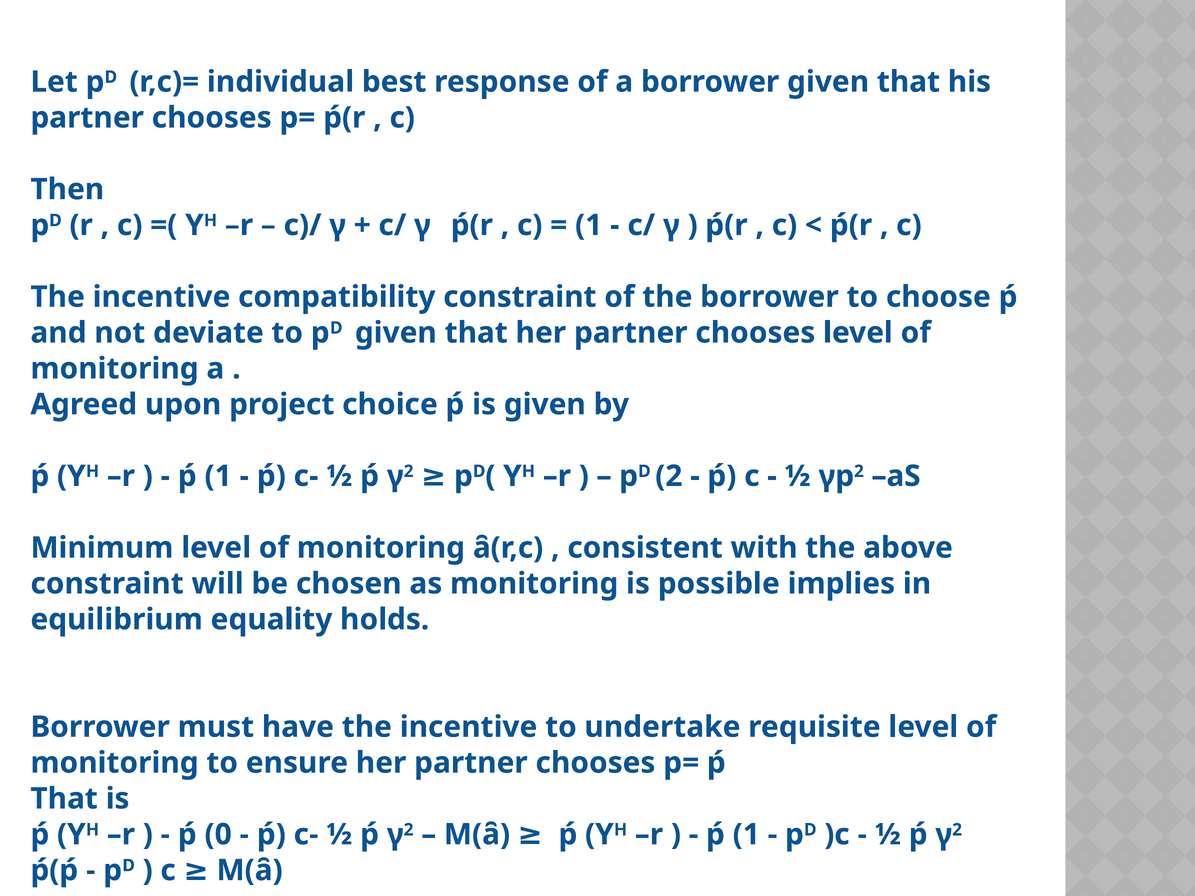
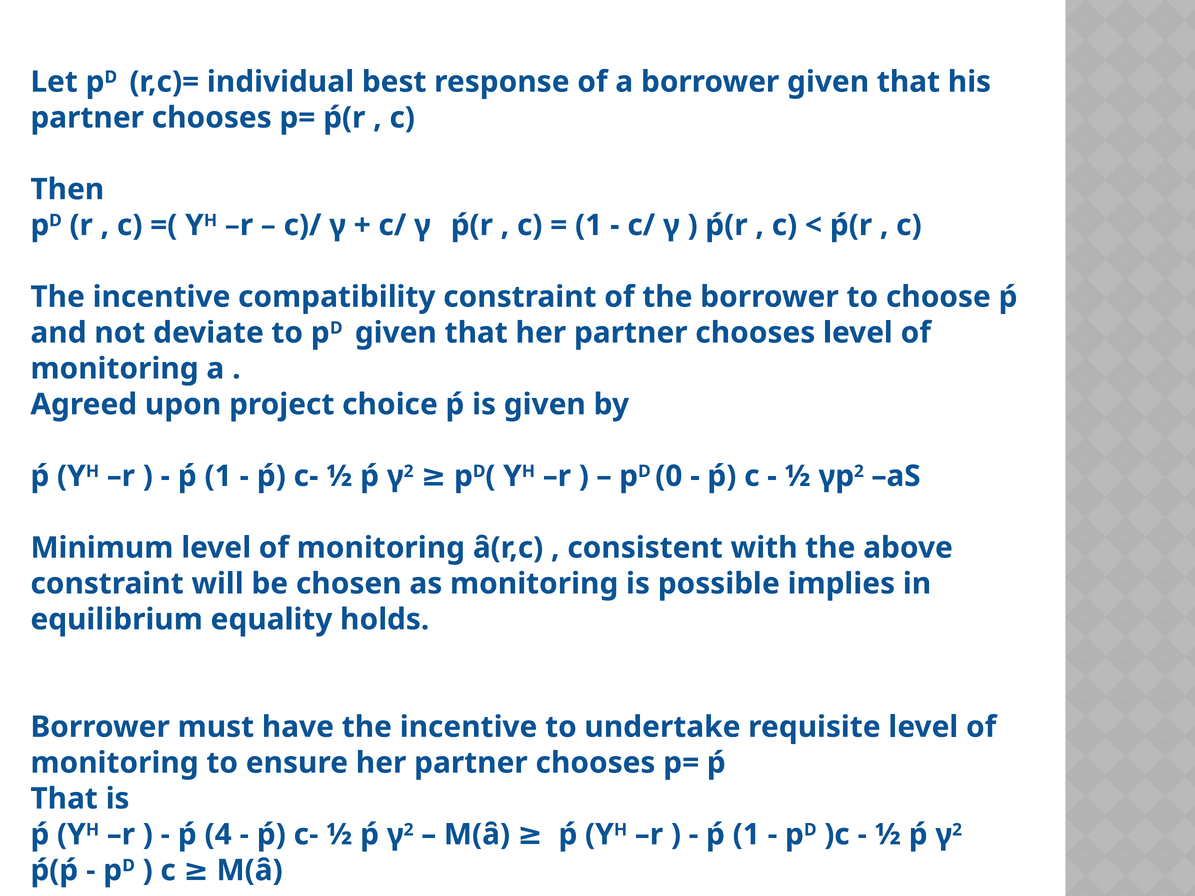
2: 2 -> 0
0: 0 -> 4
